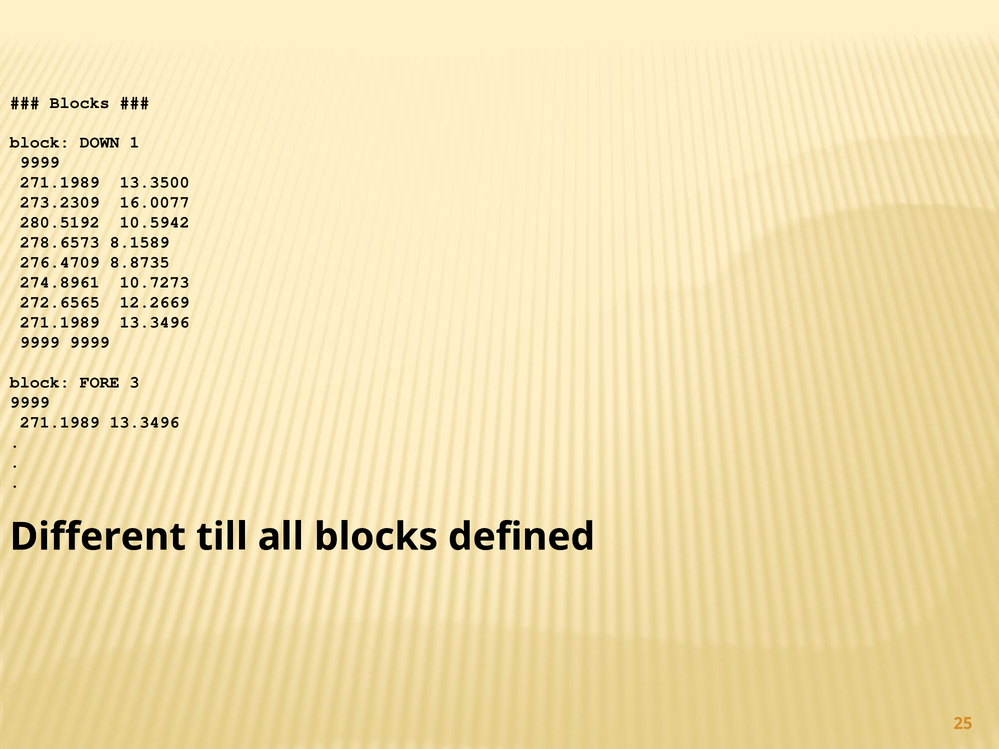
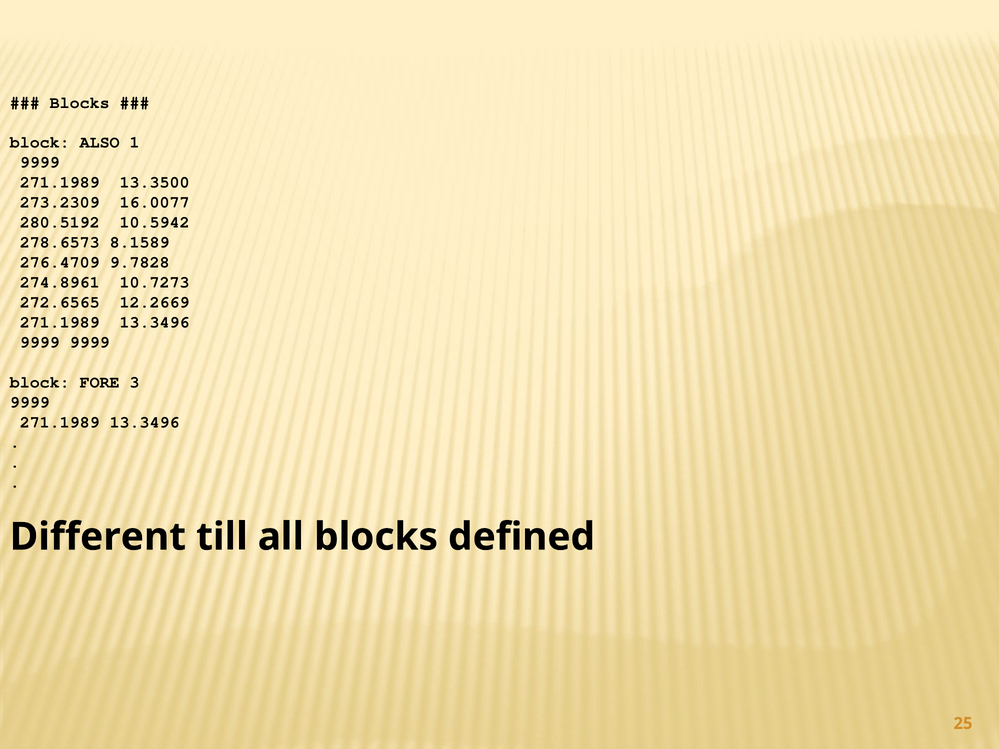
DOWN: DOWN -> ALSO
8.8735: 8.8735 -> 9.7828
